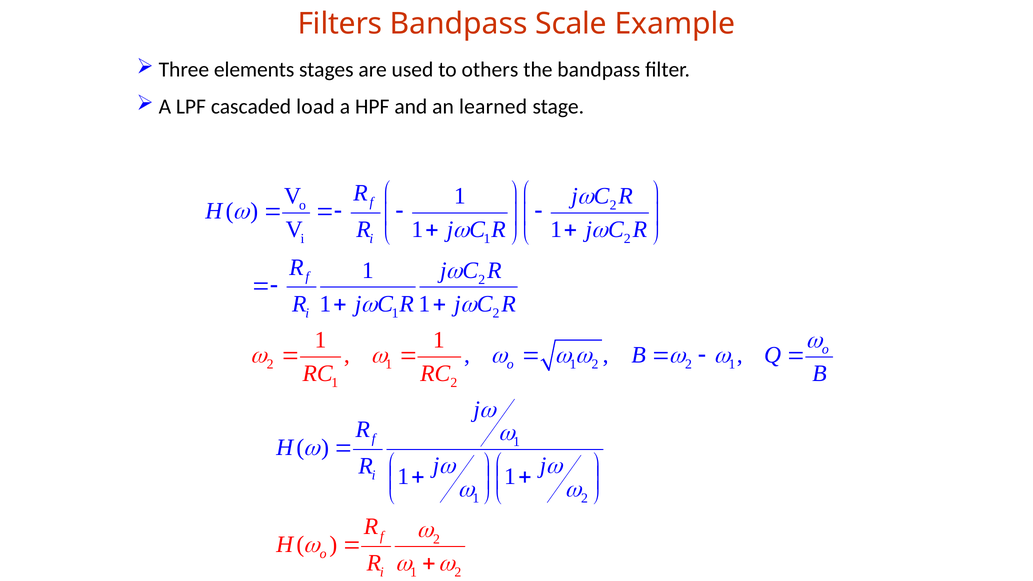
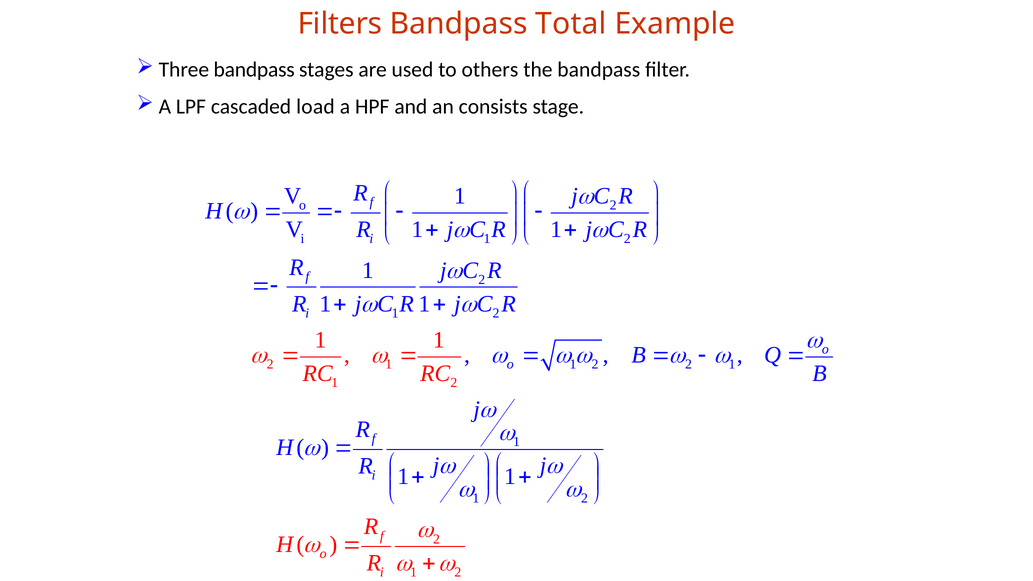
Scale: Scale -> Total
Three elements: elements -> bandpass
learned: learned -> consists
